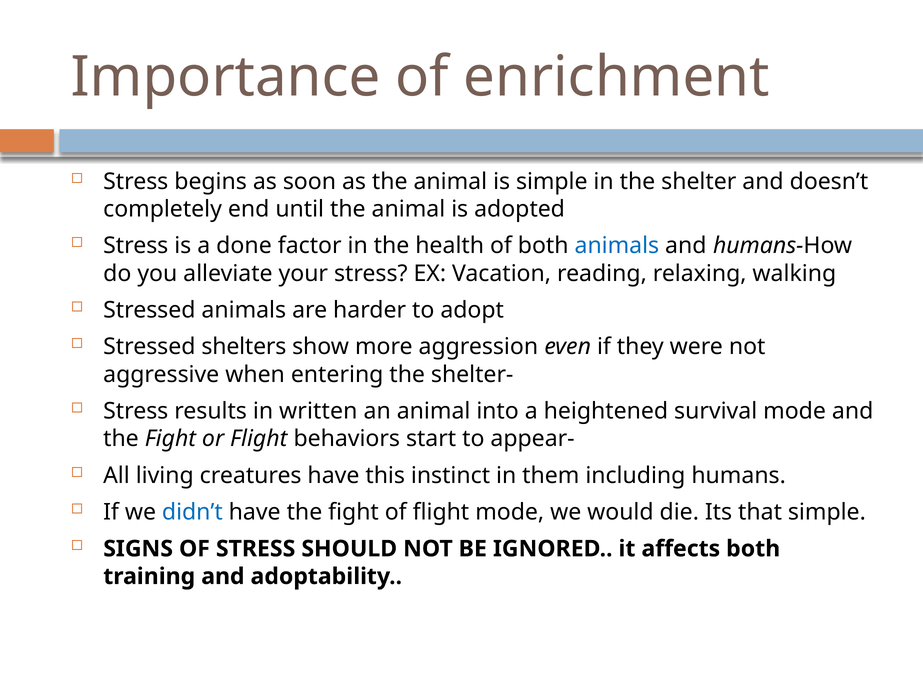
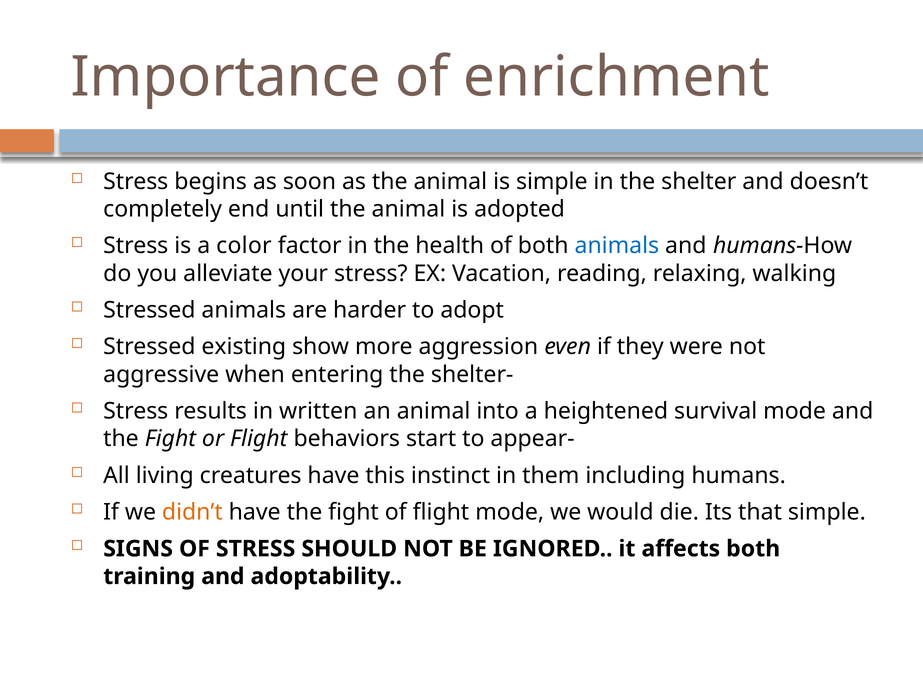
done: done -> color
shelters: shelters -> existing
didn’t colour: blue -> orange
